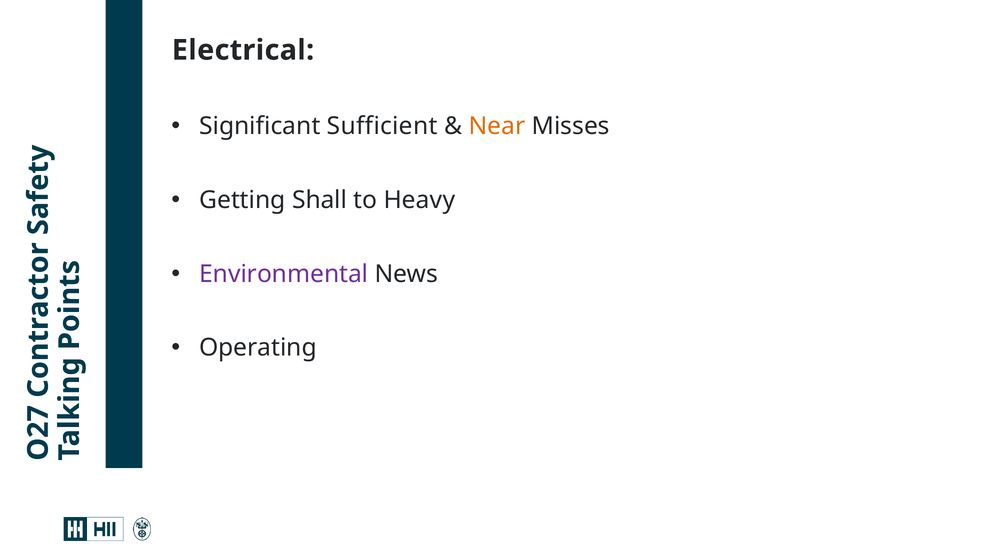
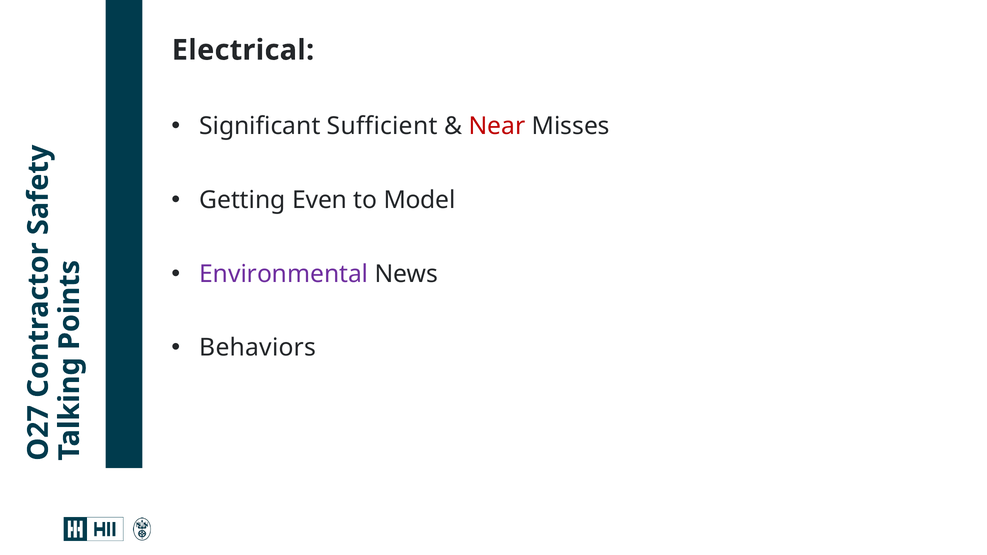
Near colour: orange -> red
Shall: Shall -> Even
Heavy: Heavy -> Model
Operating: Operating -> Behaviors
